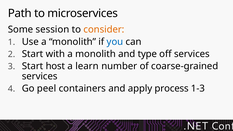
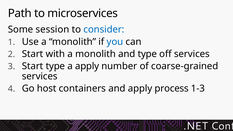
consider colour: orange -> blue
Start host: host -> type
a learn: learn -> apply
peel: peel -> host
